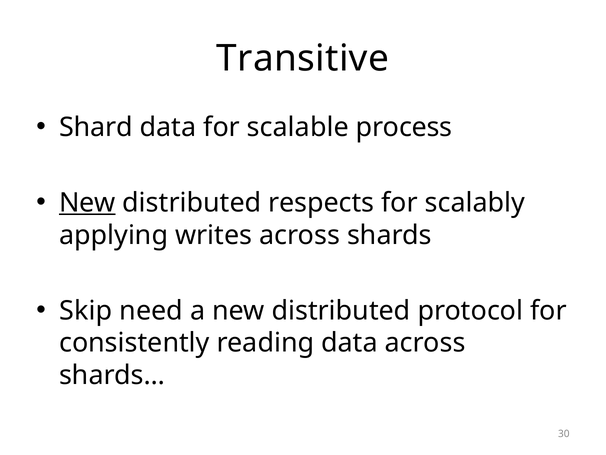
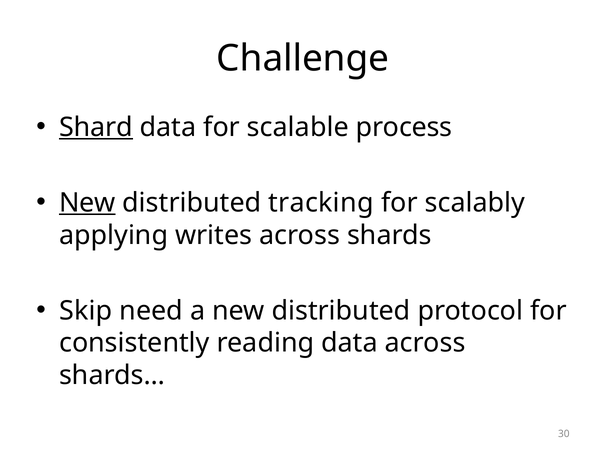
Transitive: Transitive -> Challenge
Shard underline: none -> present
respects: respects -> tracking
